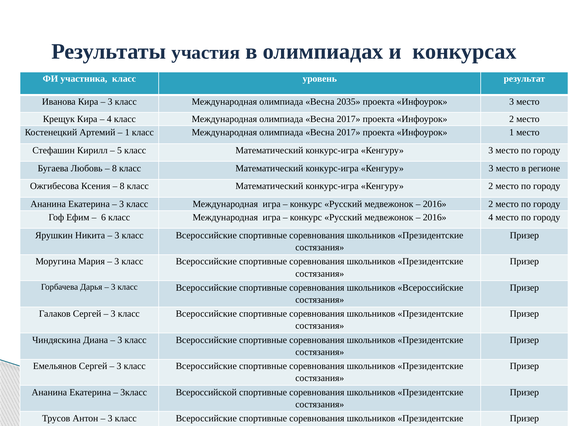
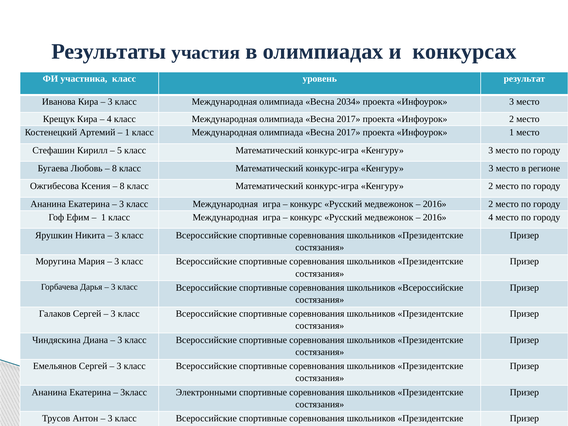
2035: 2035 -> 2034
6 at (104, 217): 6 -> 1
Всероссийской: Всероссийской -> Электронными
